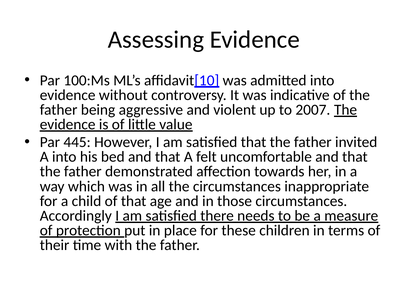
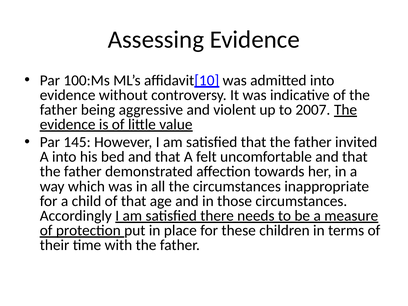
445: 445 -> 145
